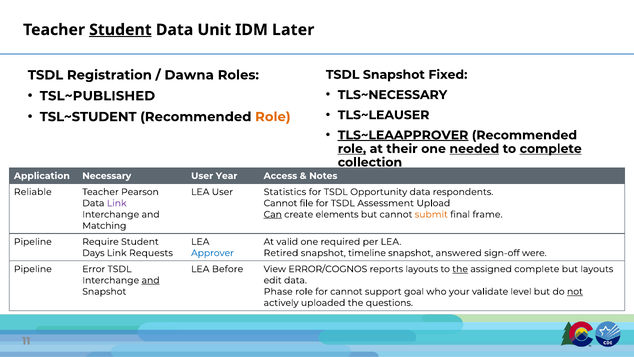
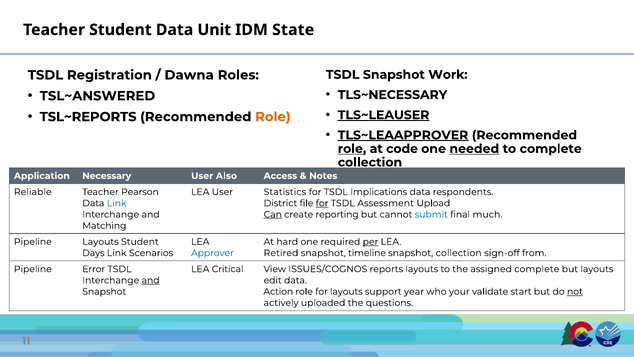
Student at (120, 30) underline: present -> none
Later: Later -> State
Fixed: Fixed -> Work
TSL~PUBLISHED: TSL~PUBLISHED -> TSL~ANSWERED
TLS~LEAUSER underline: none -> present
TSL~STUDENT: TSL~STUDENT -> TSL~REPORTS
their: their -> code
complete at (551, 149) underline: present -> none
Year: Year -> Also
Opportunity: Opportunity -> Implications
Link at (117, 203) colour: purple -> blue
Cannot at (280, 203): Cannot -> District
for at (322, 203) underline: none -> present
elements: elements -> reporting
submit colour: orange -> blue
frame: frame -> much
Pipeline Require: Require -> Layouts
valid: valid -> hard
per underline: none -> present
Requests: Requests -> Scenarios
snapshot answered: answered -> collection
were: were -> from
Before: Before -> Critical
ERROR/COGNOS: ERROR/COGNOS -> ISSUES/COGNOS
the at (460, 269) underline: present -> none
Phase: Phase -> Action
for cannot: cannot -> layouts
goal: goal -> year
level: level -> start
